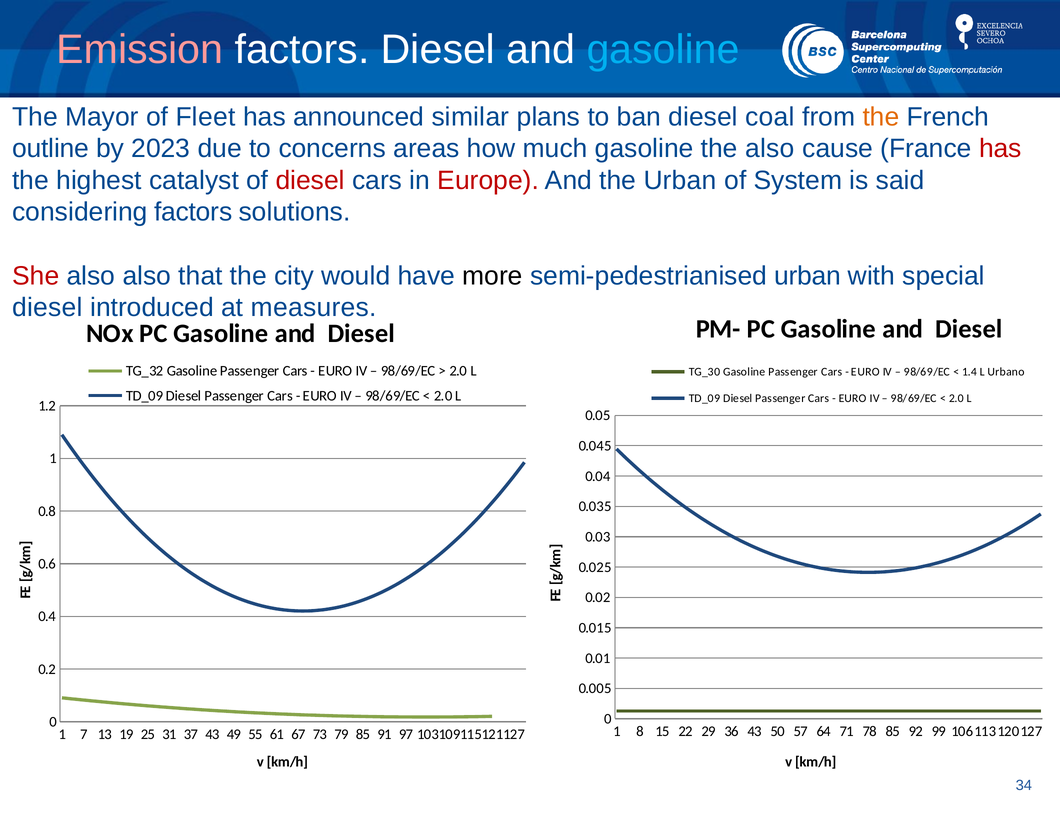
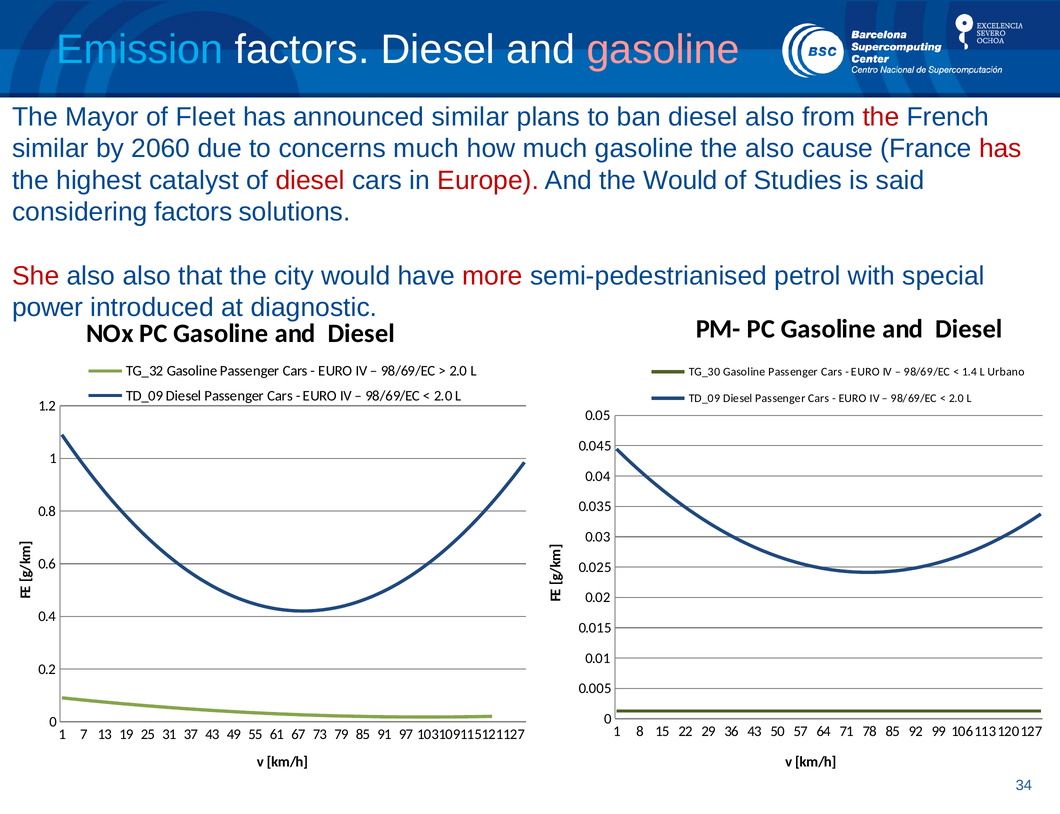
Emission colour: pink -> light blue
gasoline at (663, 50) colour: light blue -> pink
diesel coal: coal -> also
the at (881, 117) colour: orange -> red
outline at (51, 149): outline -> similar
2023: 2023 -> 2060
concerns areas: areas -> much
the Urban: Urban -> Would
System: System -> Studies
more colour: black -> red
semi-pedestrianised urban: urban -> petrol
diesel at (47, 308): diesel -> power
measures: measures -> diagnostic
